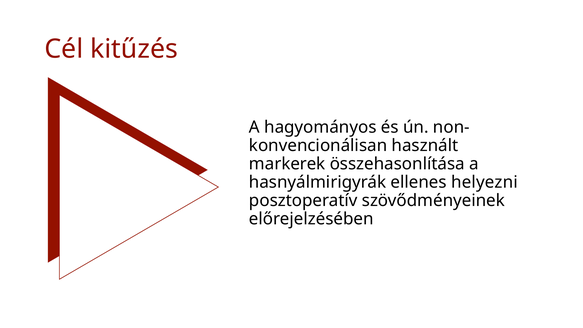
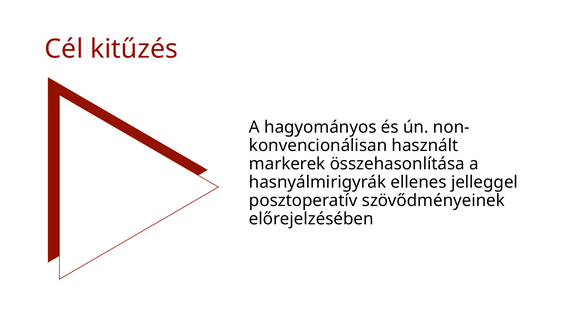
helyezni: helyezni -> jelleggel
